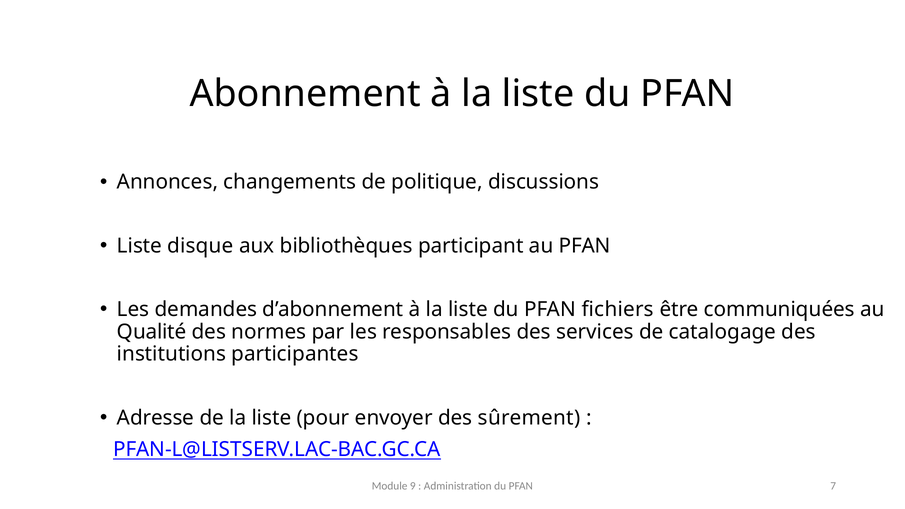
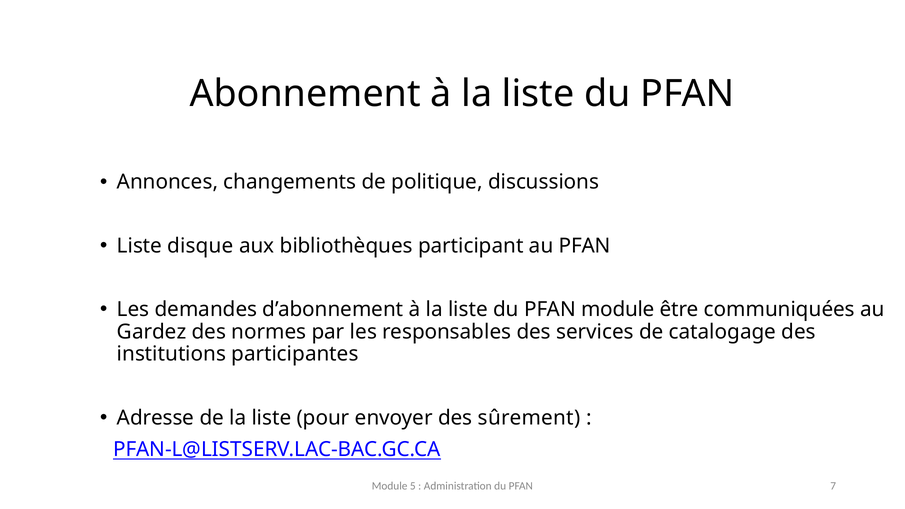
PFAN fichiers: fichiers -> module
Qualité: Qualité -> Gardez
9: 9 -> 5
